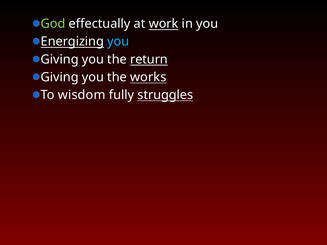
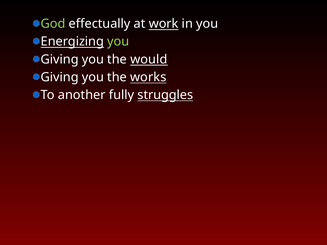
you at (118, 42) colour: light blue -> light green
return: return -> would
wisdom: wisdom -> another
